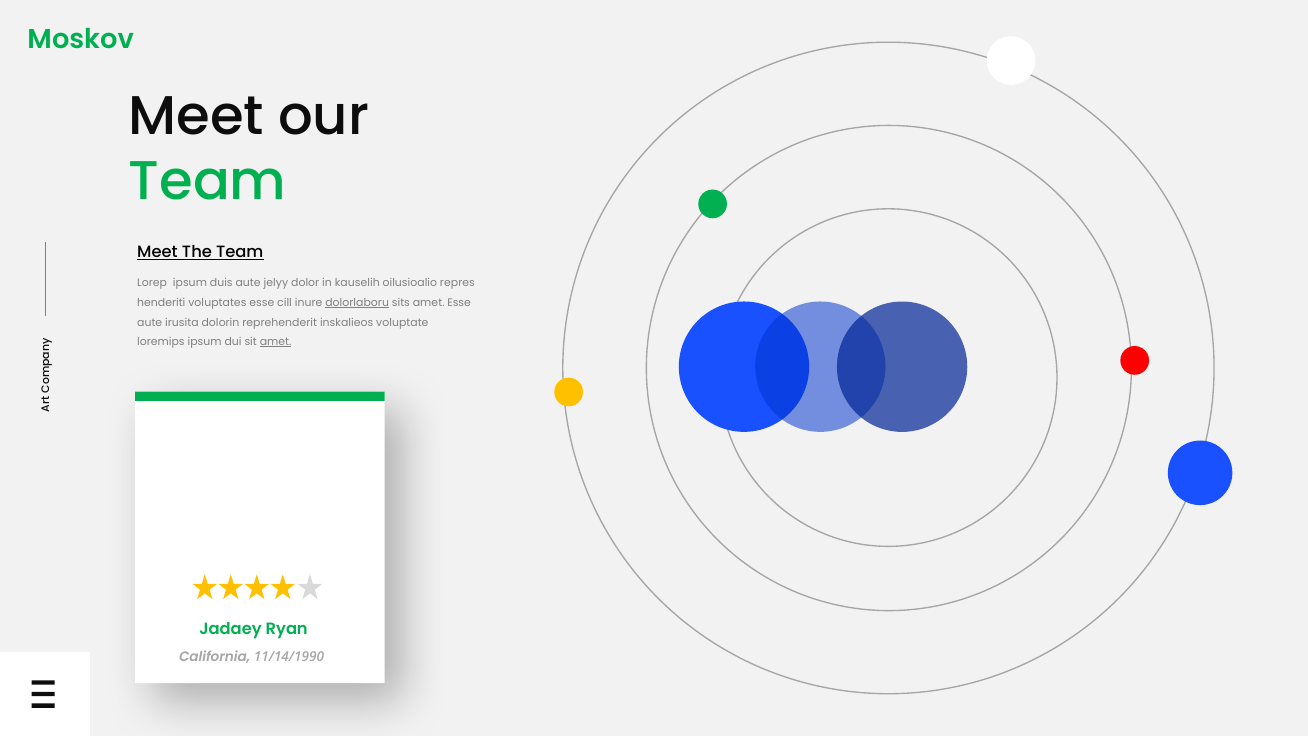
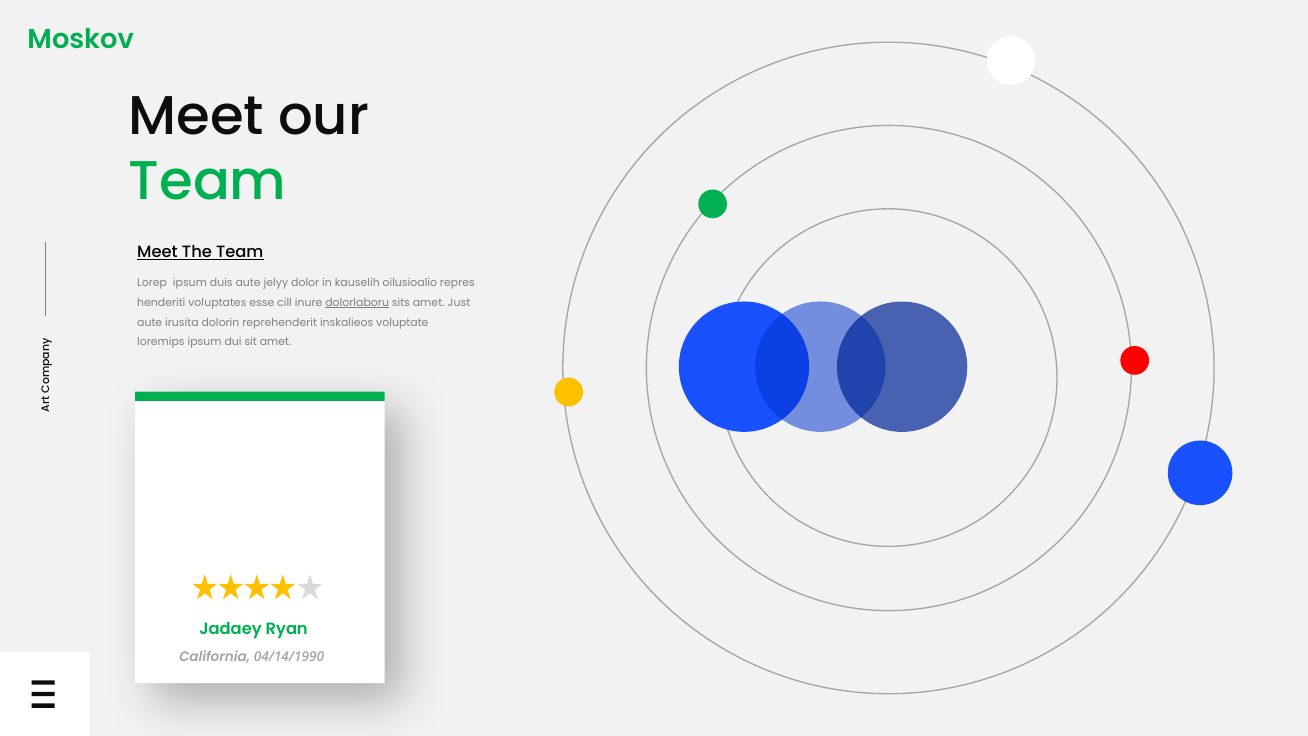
amet Esse: Esse -> Just
amet at (276, 342) underline: present -> none
11/14/1990: 11/14/1990 -> 04/14/1990
